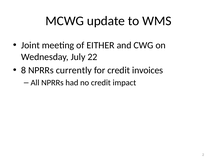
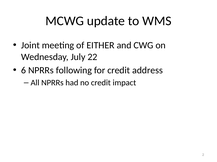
8: 8 -> 6
currently: currently -> following
invoices: invoices -> address
